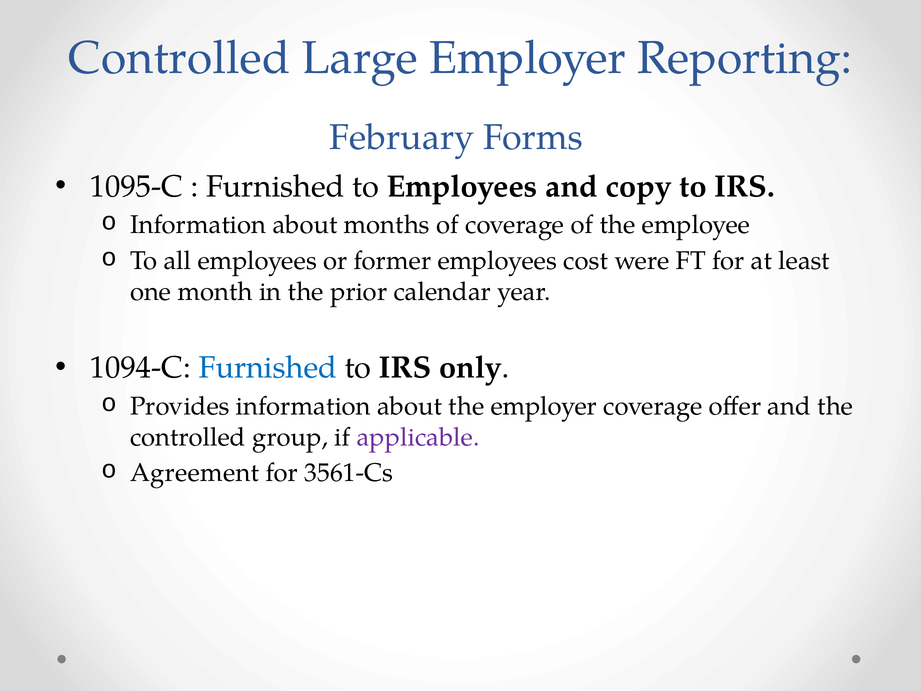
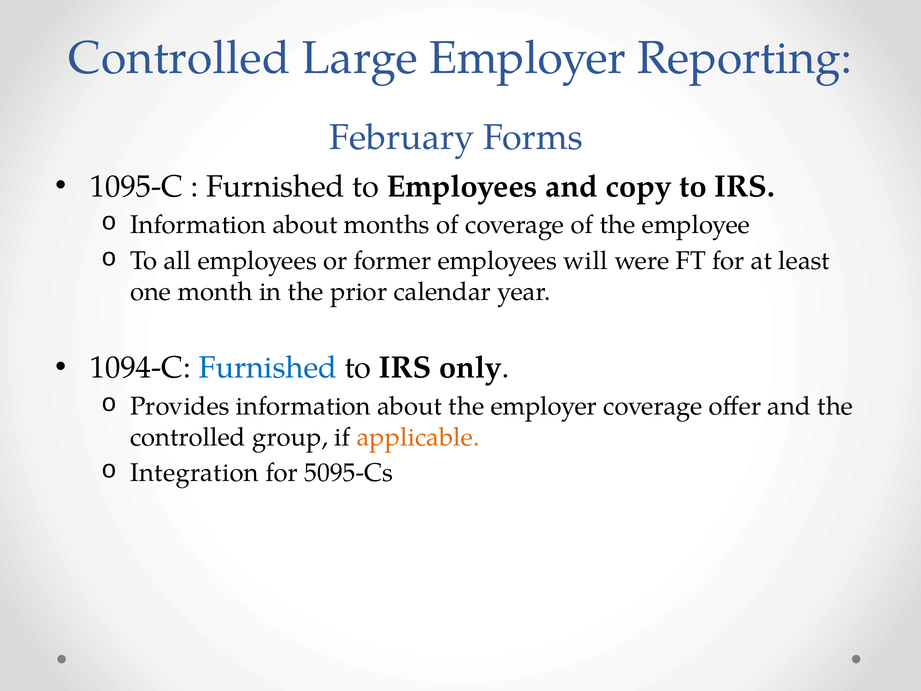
cost: cost -> will
applicable colour: purple -> orange
Agreement: Agreement -> Integration
3561-Cs: 3561-Cs -> 5095-Cs
